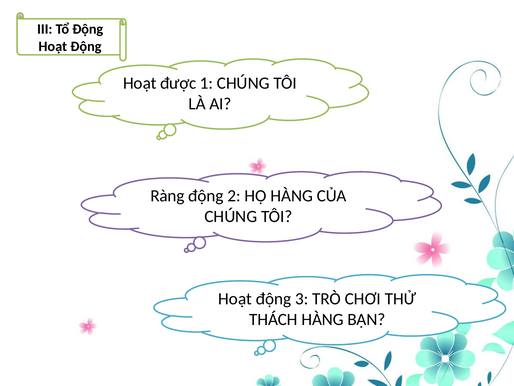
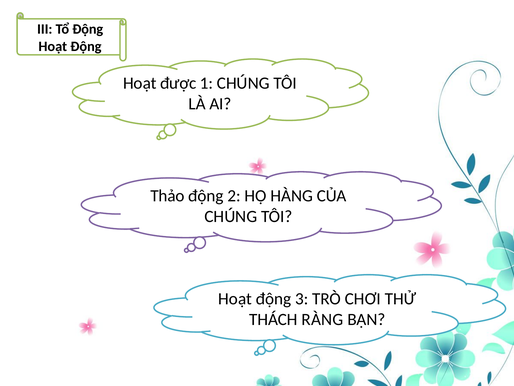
Ràng: Ràng -> Thảo
THÁCH HÀNG: HÀNG -> RÀNG
